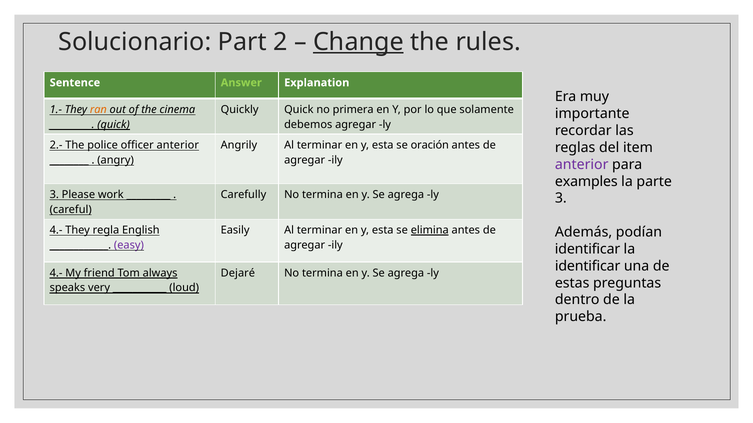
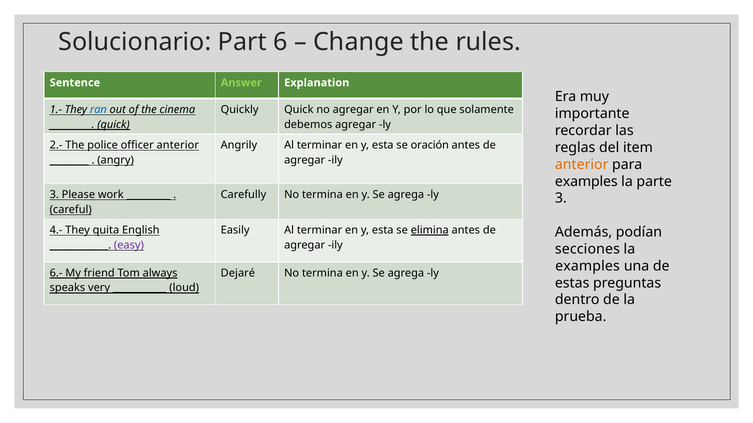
2: 2 -> 6
Change underline: present -> none
ran colour: orange -> blue
no primera: primera -> agregar
anterior at (582, 165) colour: purple -> orange
regla: regla -> quita
identificar at (588, 249): identificar -> secciones
identificar at (588, 266): identificar -> examples
4.- at (56, 273): 4.- -> 6.-
